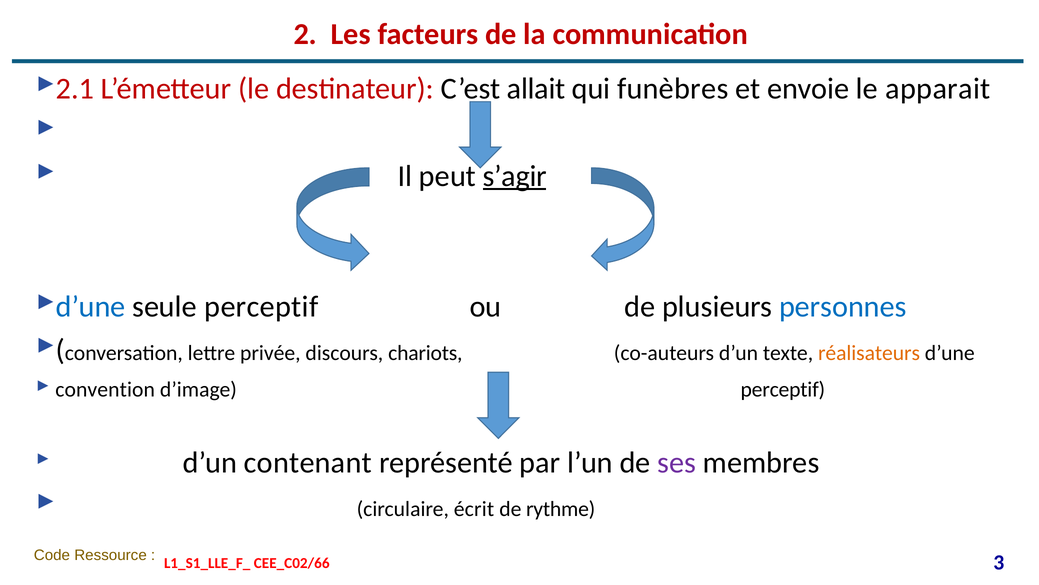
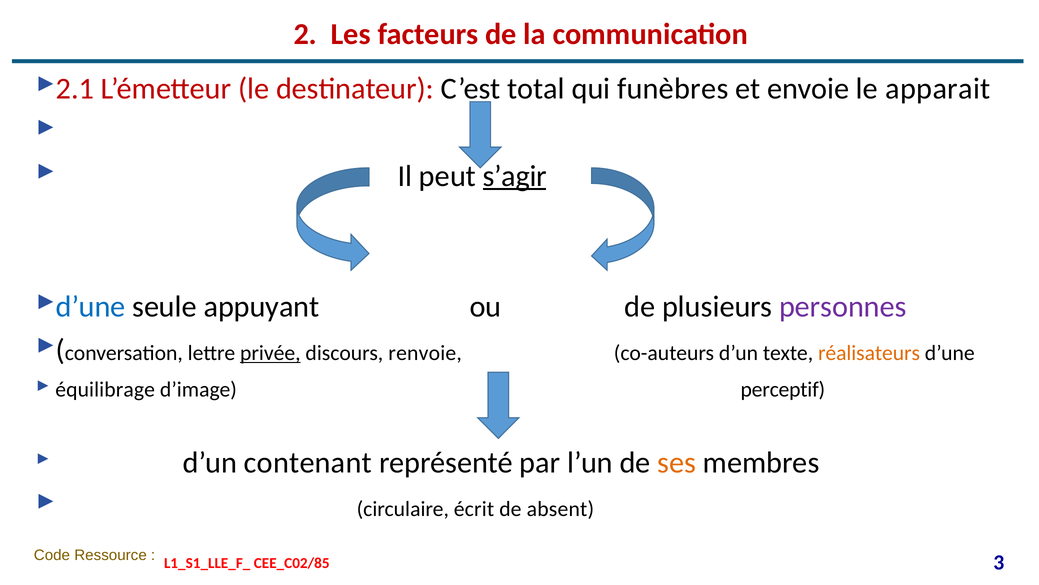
allait: allait -> total
seule perceptif: perceptif -> appuyant
personnes colour: blue -> purple
privée underline: none -> present
chariots: chariots -> renvoie
convention: convention -> équilibrage
ses colour: purple -> orange
rythme: rythme -> absent
CEE_C02/66: CEE_C02/66 -> CEE_C02/85
